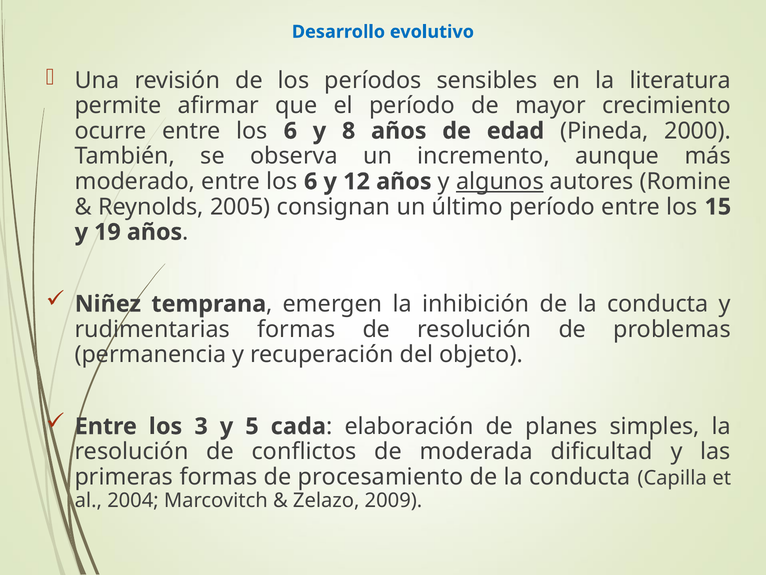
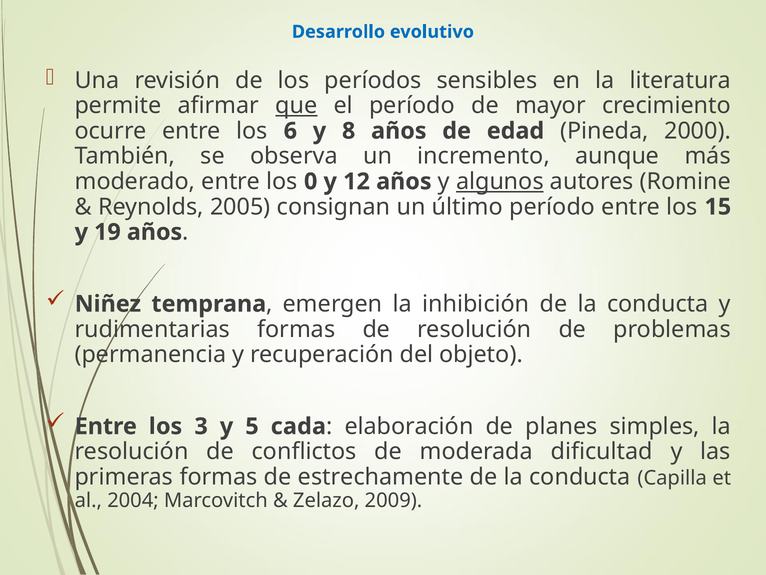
que underline: none -> present
moderado entre los 6: 6 -> 0
procesamiento: procesamiento -> estrechamente
